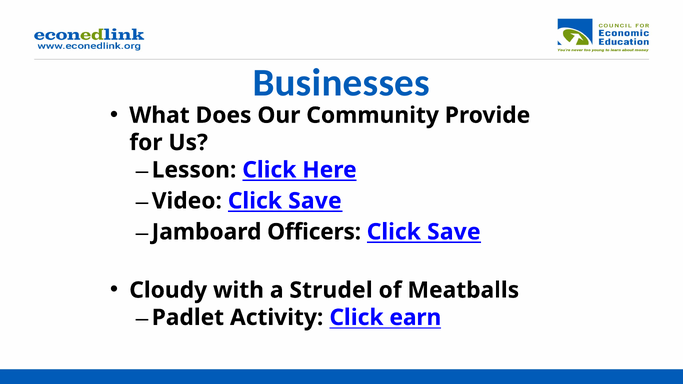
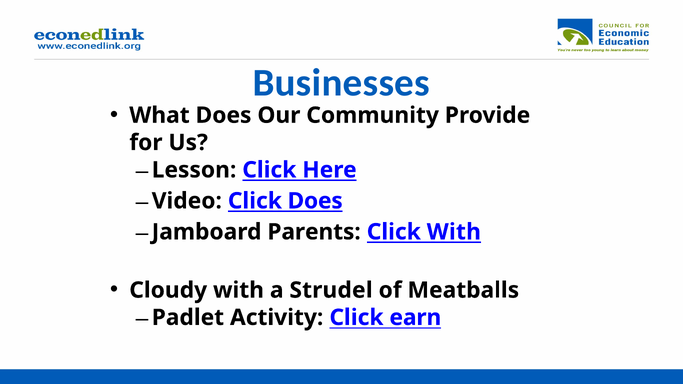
Video Click Save: Save -> Does
Officers: Officers -> Parents
Save at (454, 232): Save -> With
